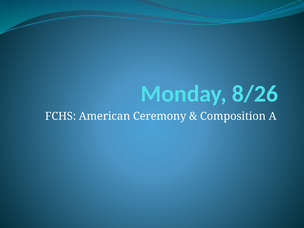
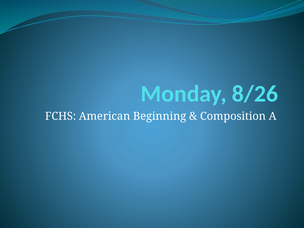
Ceremony: Ceremony -> Beginning
